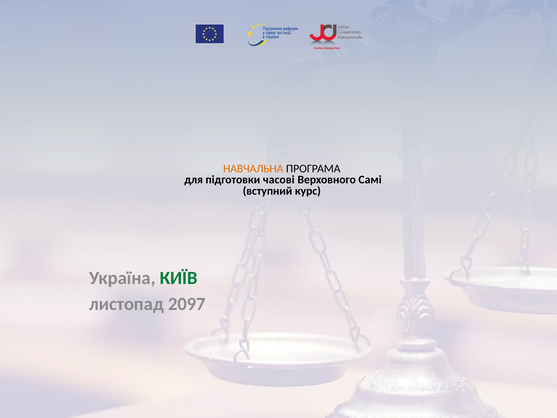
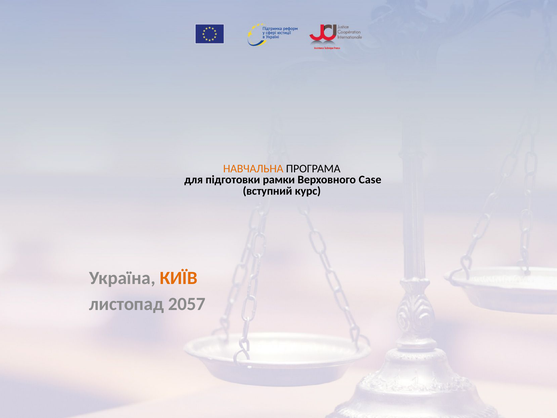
часові: часові -> рамки
Самі: Самі -> Case
КИЇВ colour: green -> orange
2097: 2097 -> 2057
